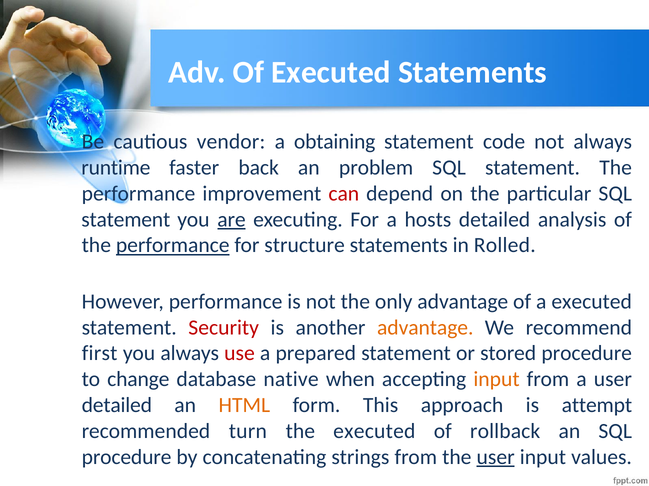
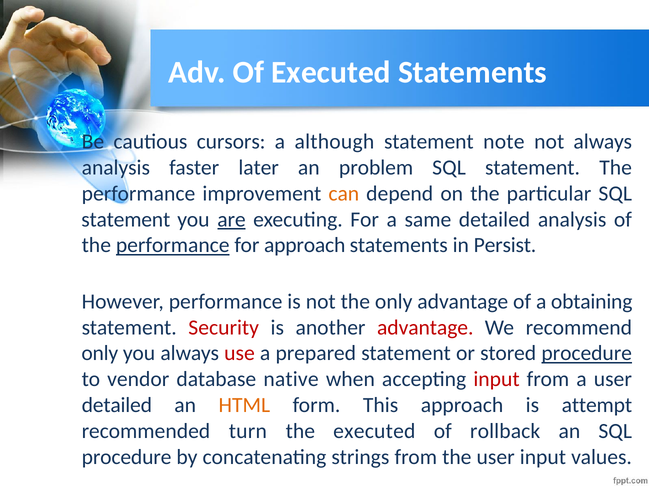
vendor: vendor -> cursors
obtaining: obtaining -> although
code: code -> note
runtime at (116, 168): runtime -> analysis
back: back -> later
can colour: red -> orange
hosts: hosts -> same
for structure: structure -> approach
Rolled: Rolled -> Persist
a executed: executed -> obtaining
advantage at (425, 328) colour: orange -> red
first at (100, 354): first -> only
procedure at (587, 354) underline: none -> present
change: change -> vendor
input at (497, 380) colour: orange -> red
user at (496, 458) underline: present -> none
